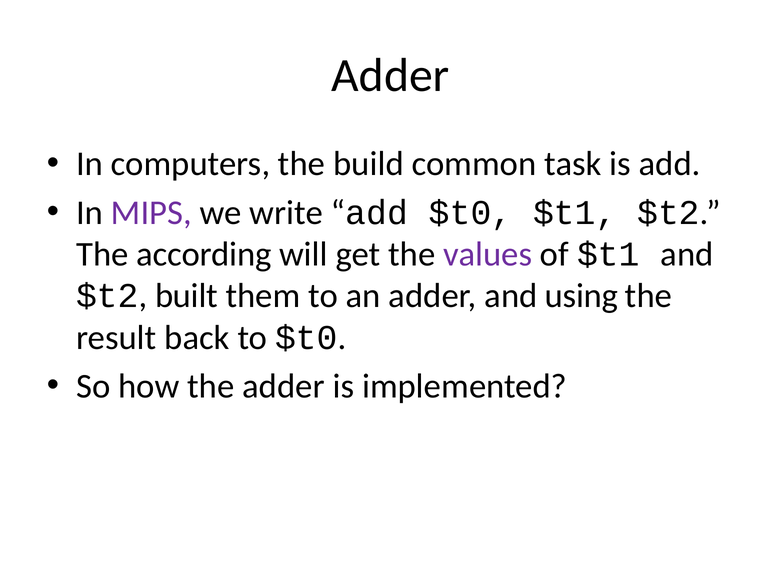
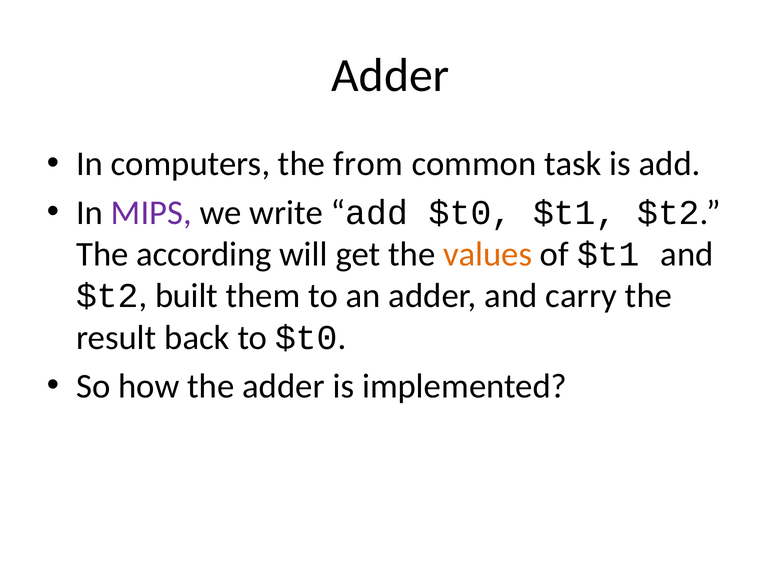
build: build -> from
values colour: purple -> orange
using: using -> carry
